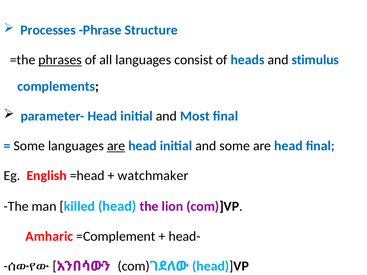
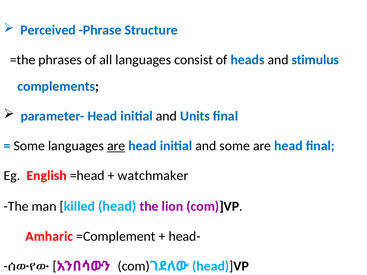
Processes: Processes -> Perceived
phrases underline: present -> none
Most: Most -> Units
